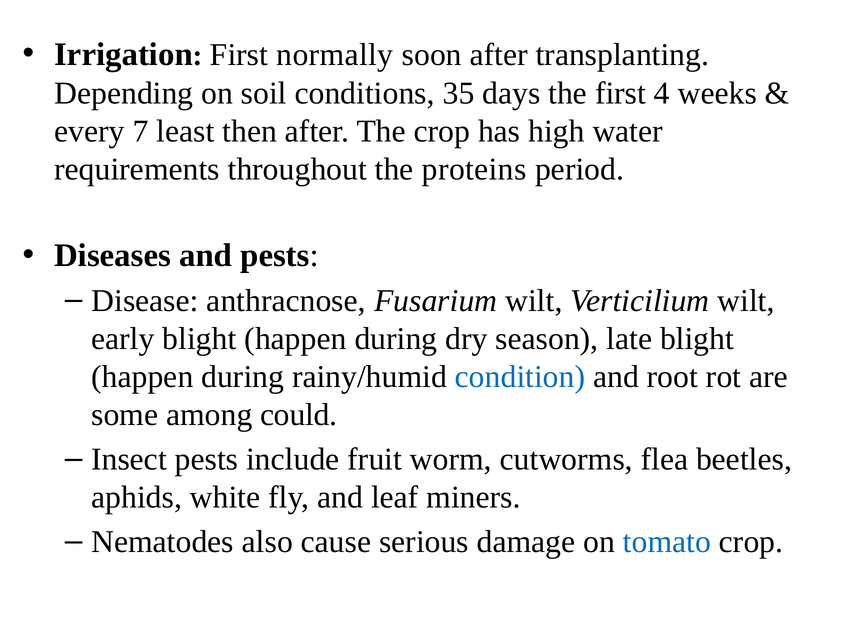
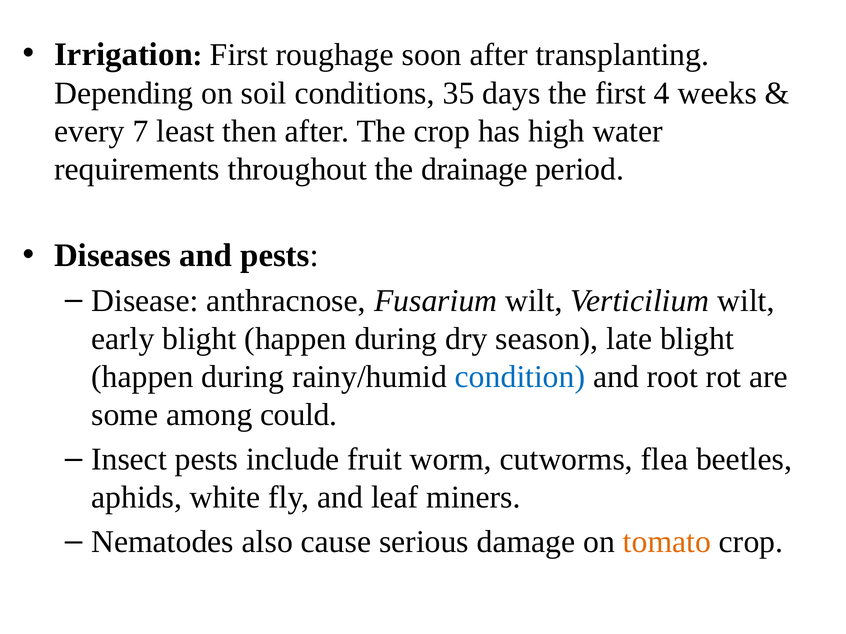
normally: normally -> roughage
proteins: proteins -> drainage
tomato colour: blue -> orange
